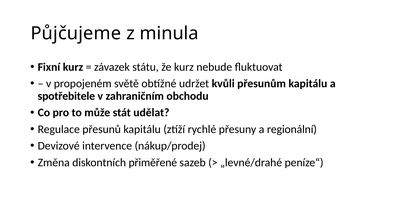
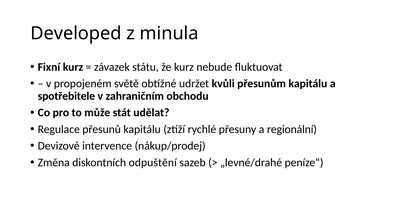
Půjčujeme: Půjčujeme -> Developed
přiměřené: přiměřené -> odpuštění
